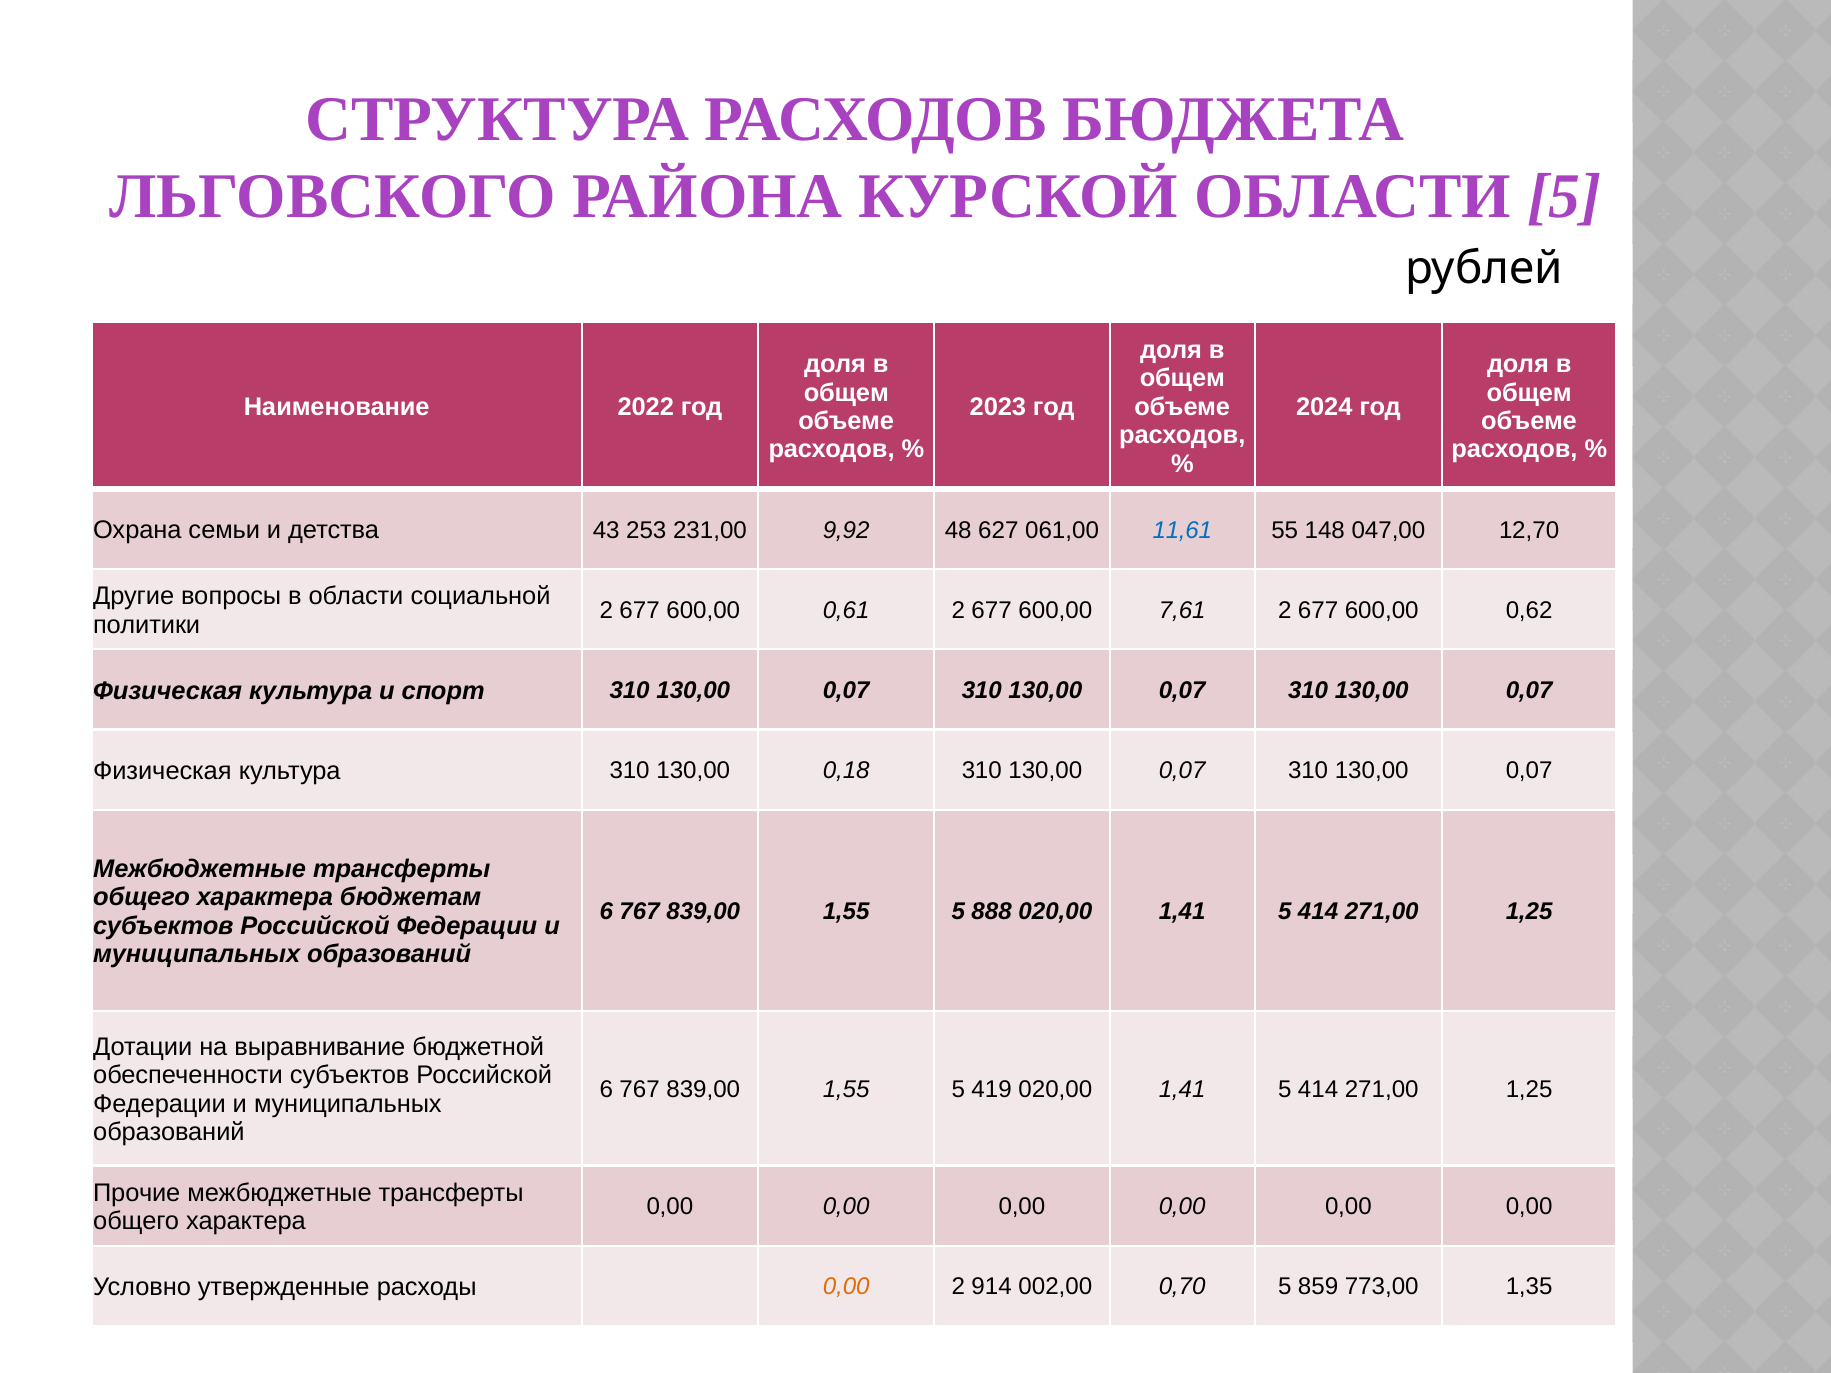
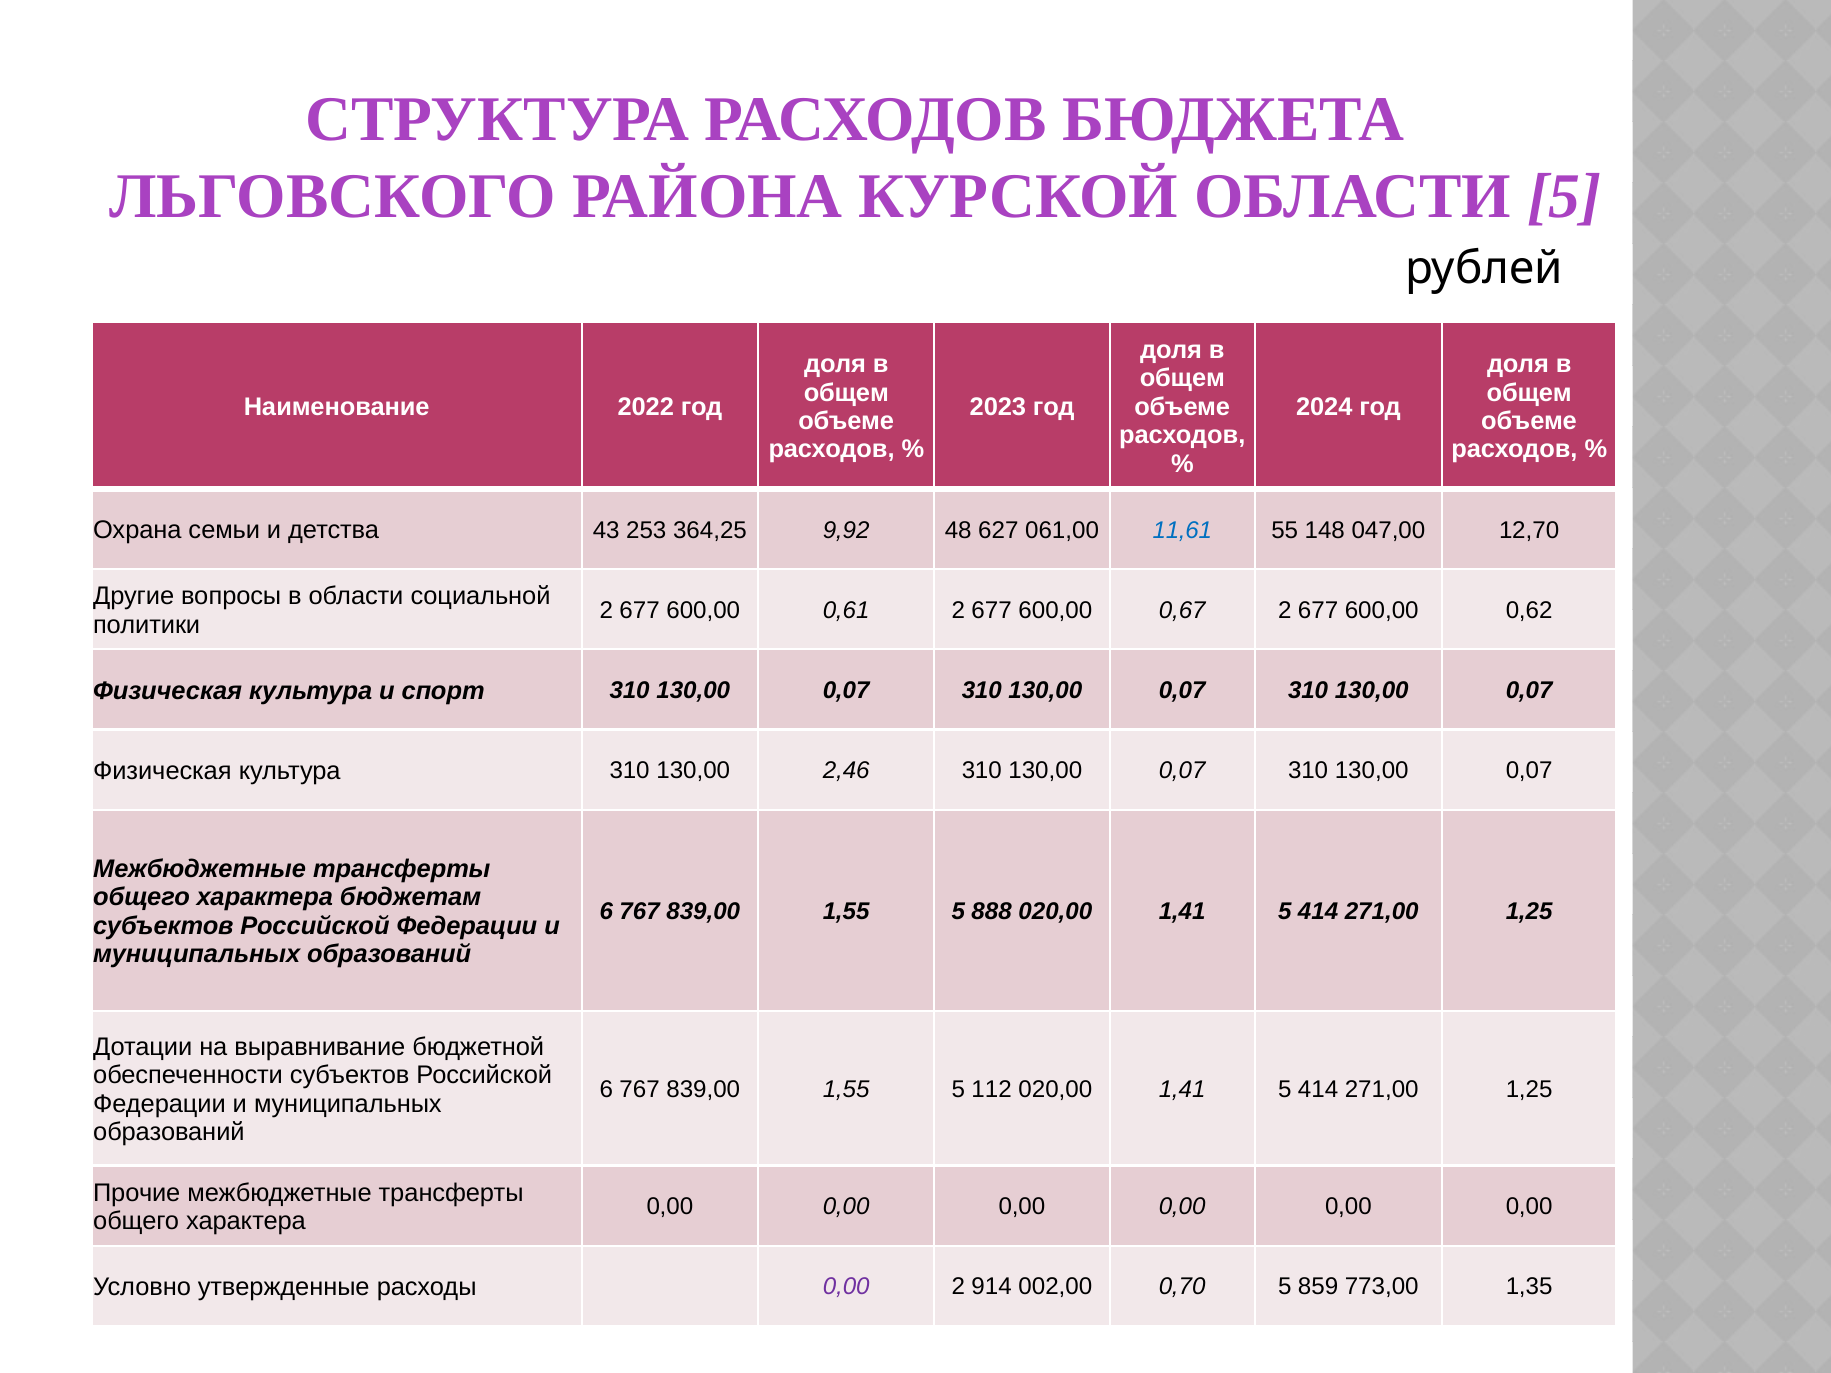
231,00: 231,00 -> 364,25
7,61: 7,61 -> 0,67
0,18: 0,18 -> 2,46
419: 419 -> 112
0,00 at (846, 1287) colour: orange -> purple
